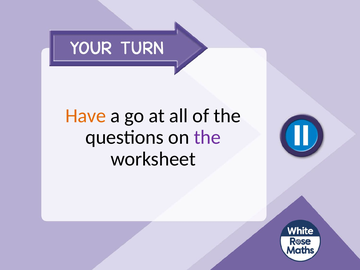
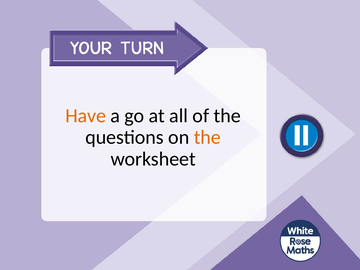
the at (207, 137) colour: purple -> orange
